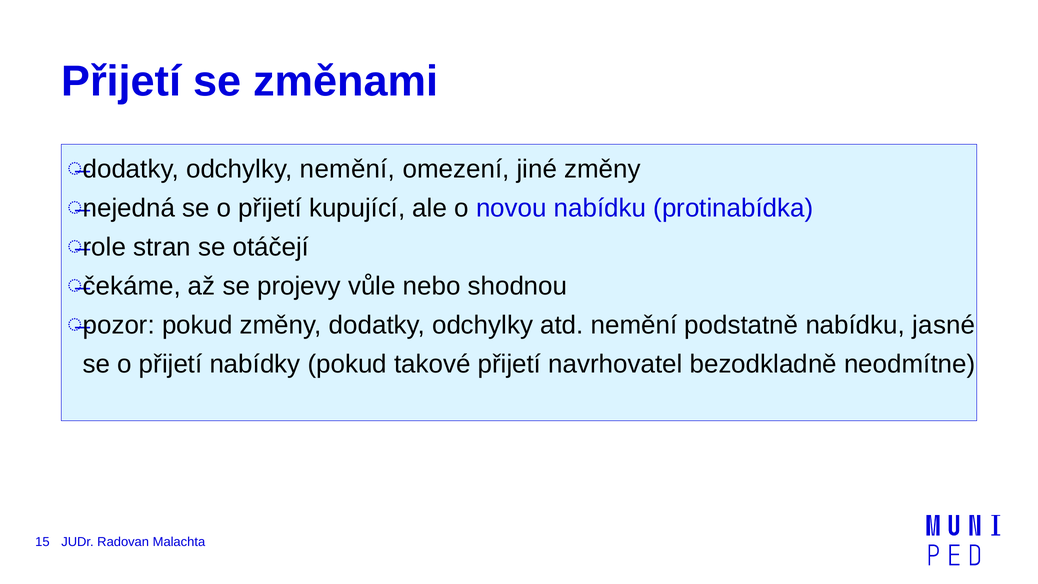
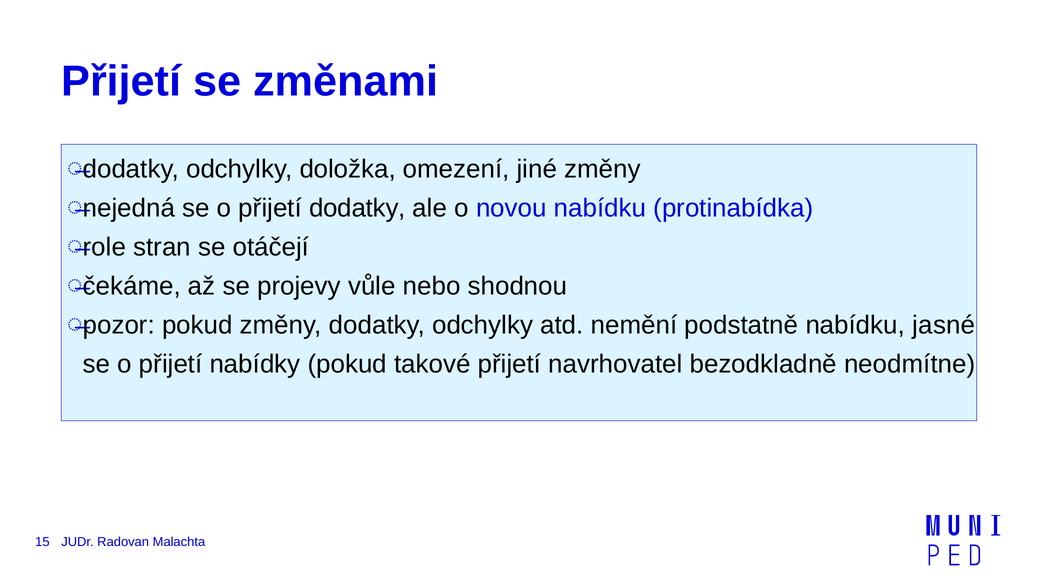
odchylky nemění: nemění -> doložka
přijetí kupující: kupující -> dodatky
